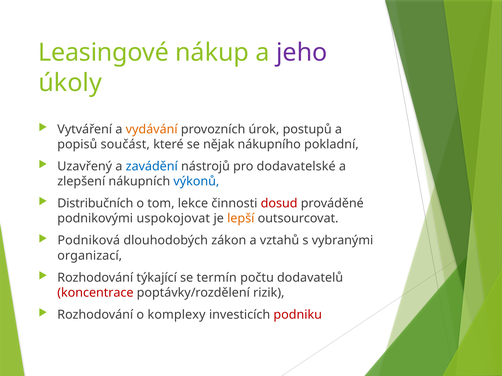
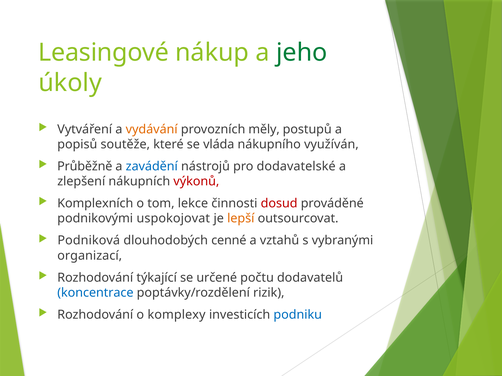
jeho colour: purple -> green
úrok: úrok -> měly
součást: součást -> soutěže
nějak: nějak -> vláda
pokladní: pokladní -> využíván
Uzavřený: Uzavřený -> Průběžně
výkonů colour: blue -> red
Distribučních: Distribučních -> Komplexních
zákon: zákon -> cenné
termín: termín -> určené
koncentrace colour: red -> blue
podniku colour: red -> blue
